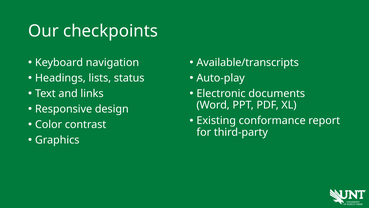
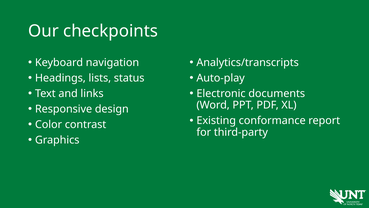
Available/transcripts: Available/transcripts -> Analytics/transcripts
